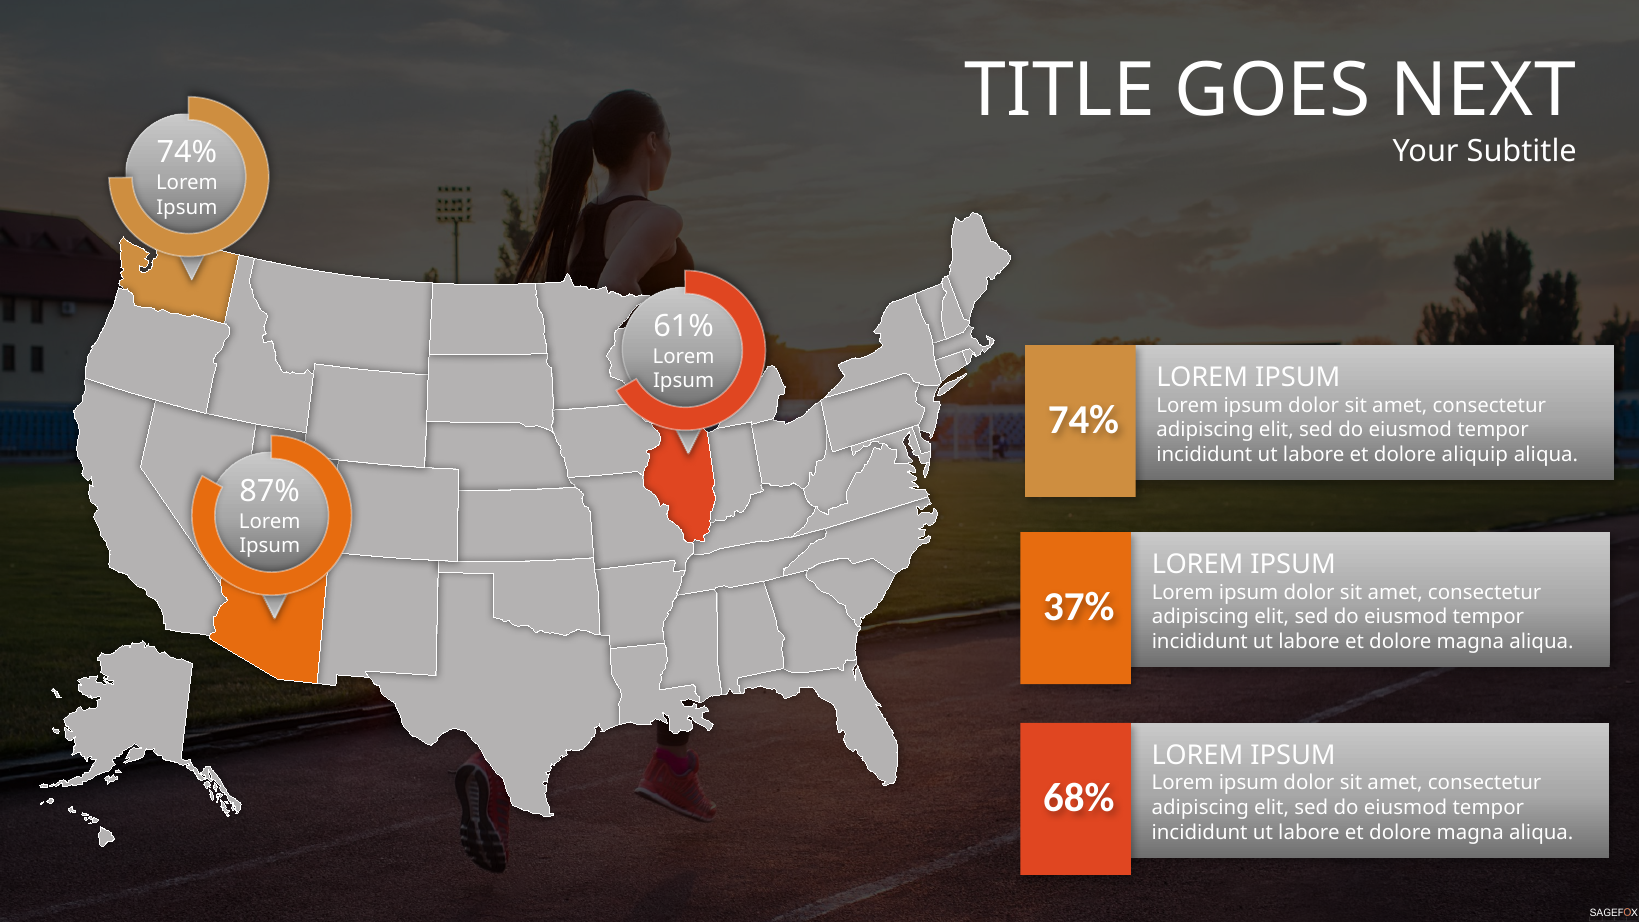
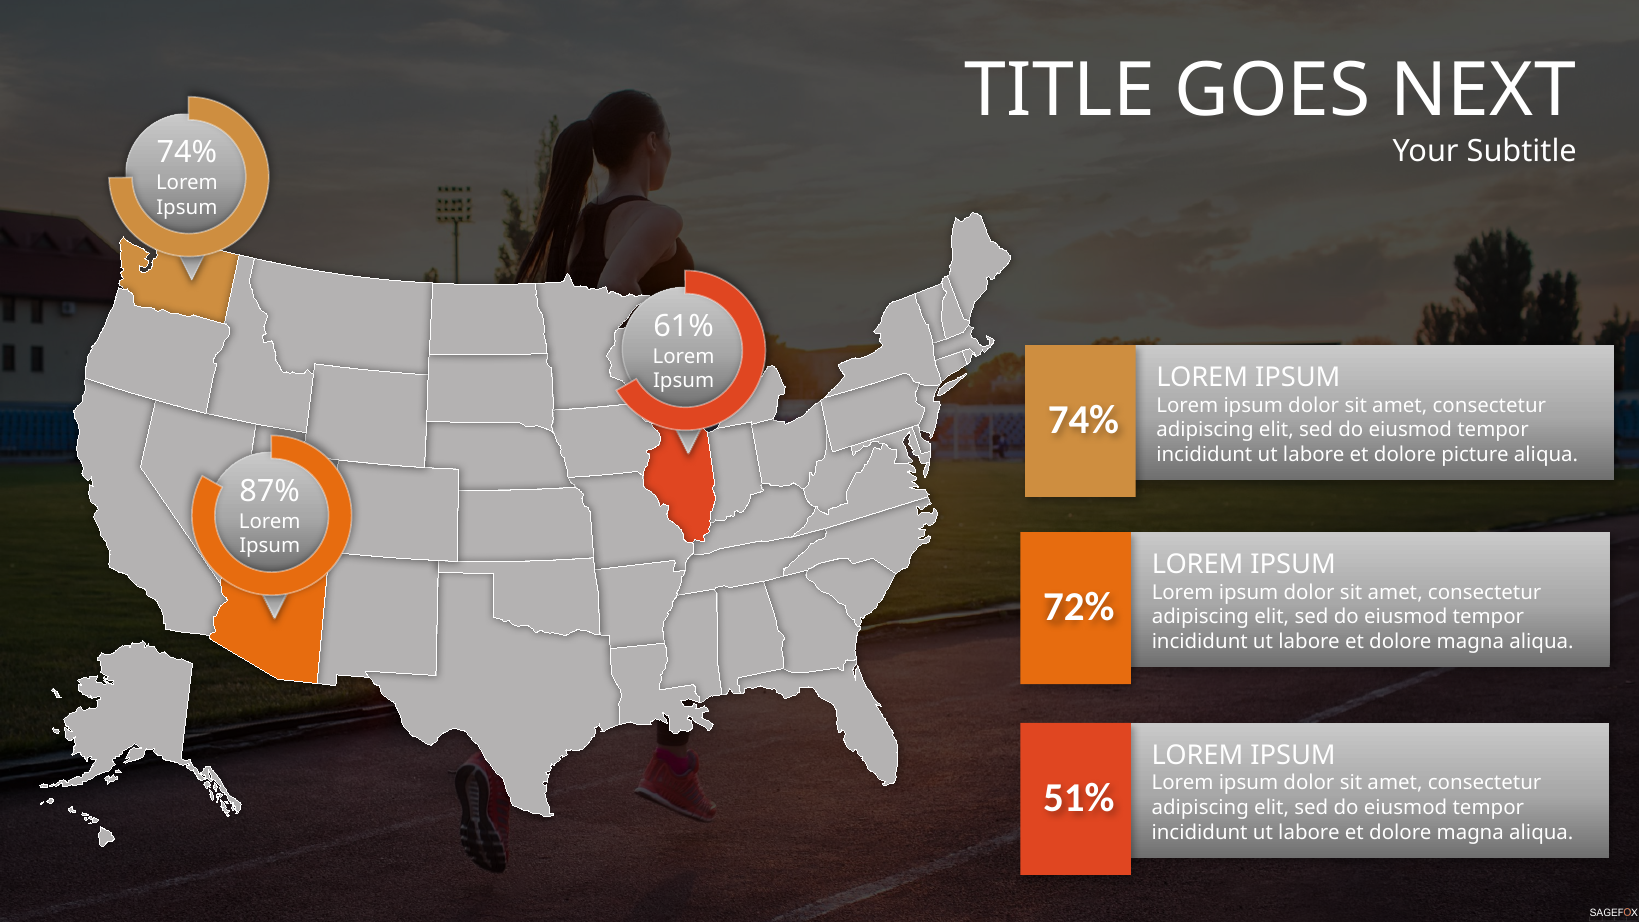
aliquip: aliquip -> picture
37%: 37% -> 72%
68%: 68% -> 51%
